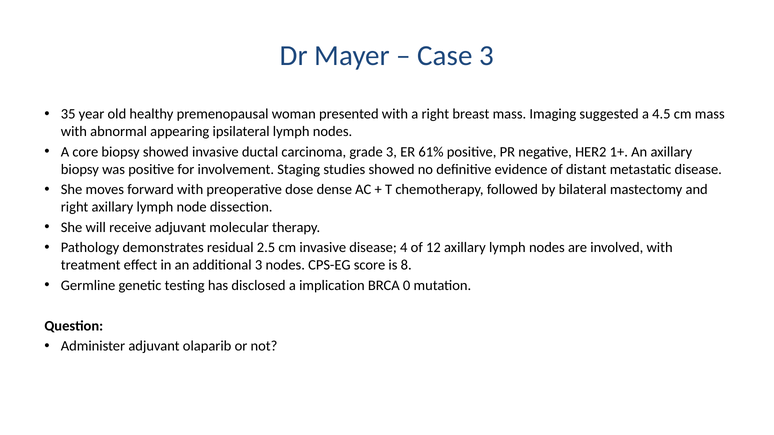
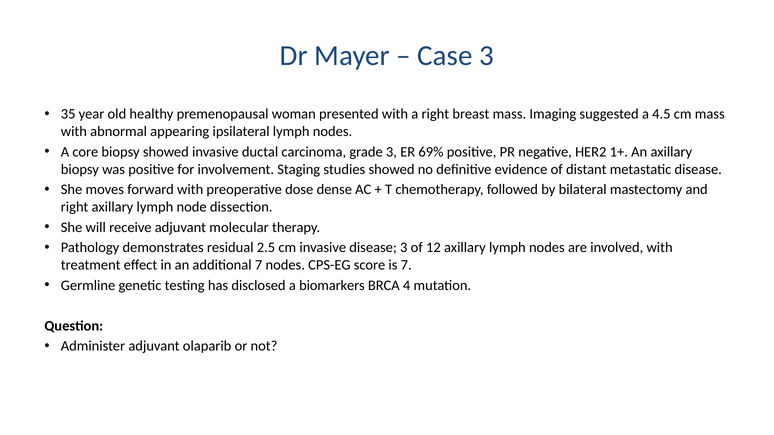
61%: 61% -> 69%
disease 4: 4 -> 3
additional 3: 3 -> 7
is 8: 8 -> 7
implication: implication -> biomarkers
0: 0 -> 4
